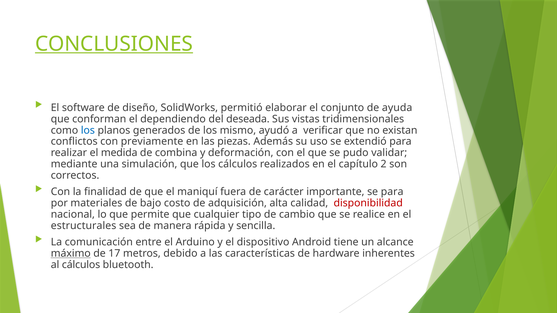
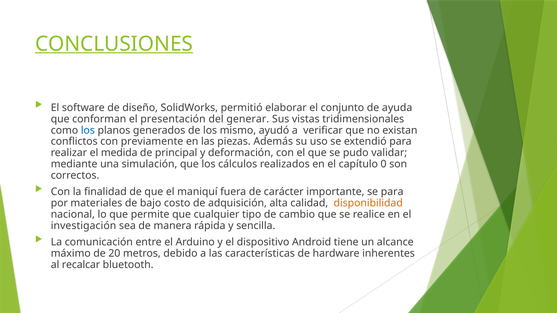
dependiendo: dependiendo -> presentación
deseada: deseada -> generar
combina: combina -> principal
2: 2 -> 0
disponibilidad colour: red -> orange
estructurales: estructurales -> investigación
máximo underline: present -> none
17: 17 -> 20
al cálculos: cálculos -> recalcar
